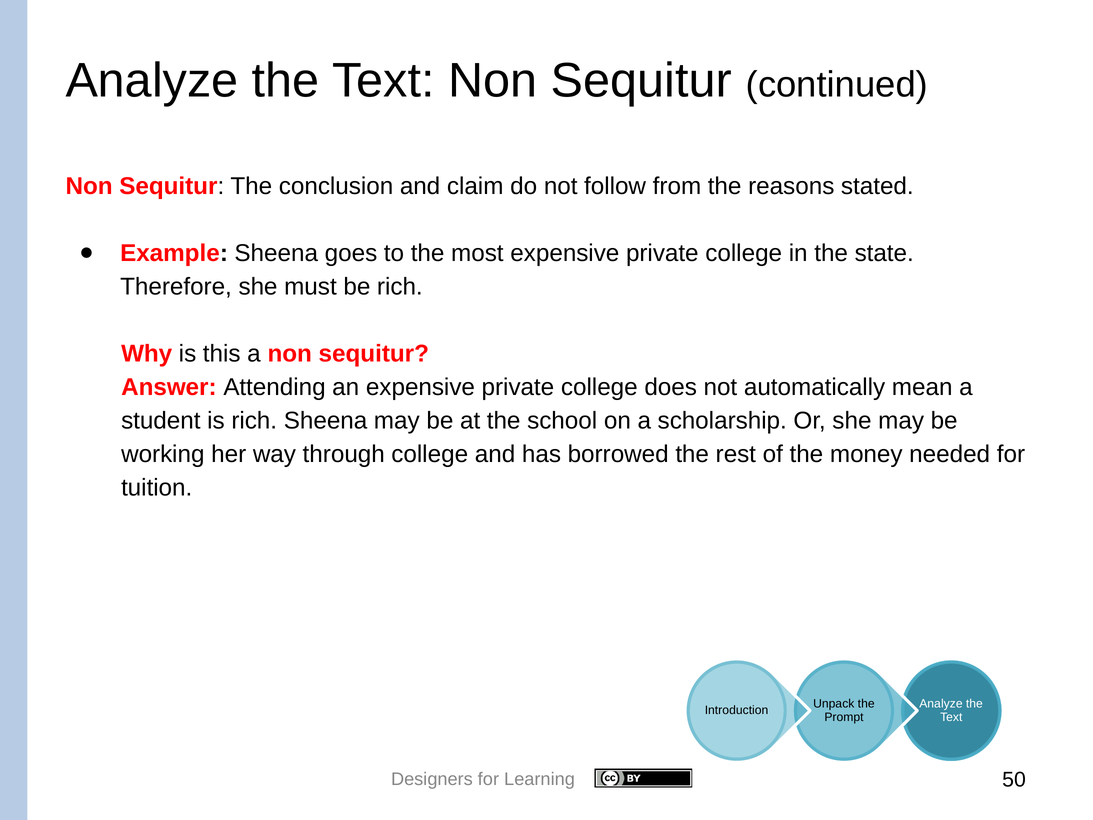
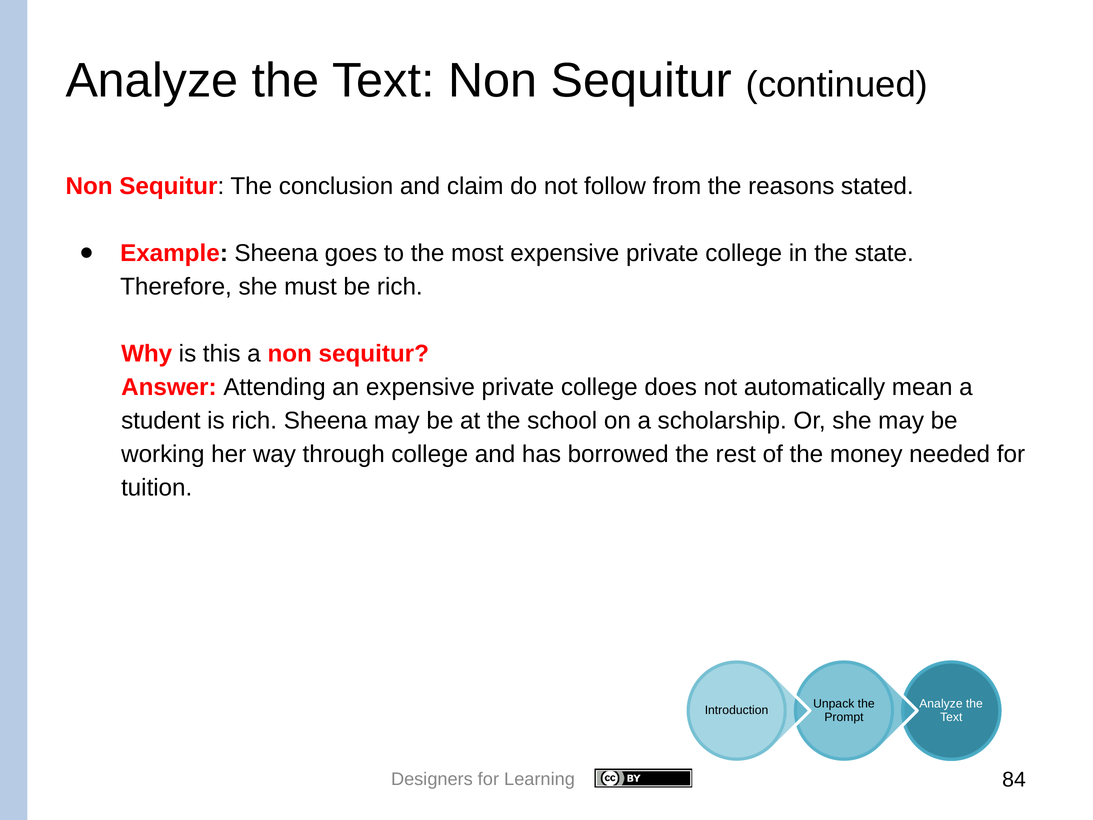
50: 50 -> 84
